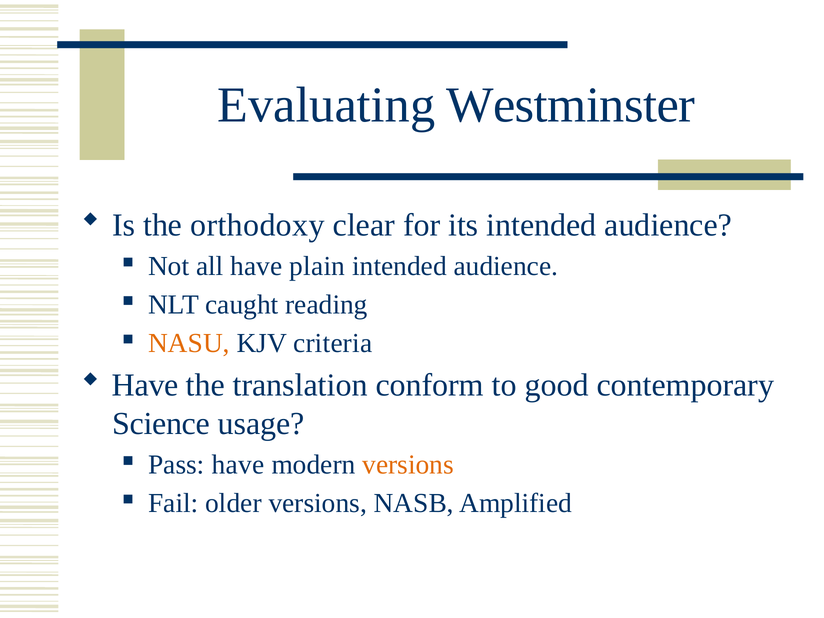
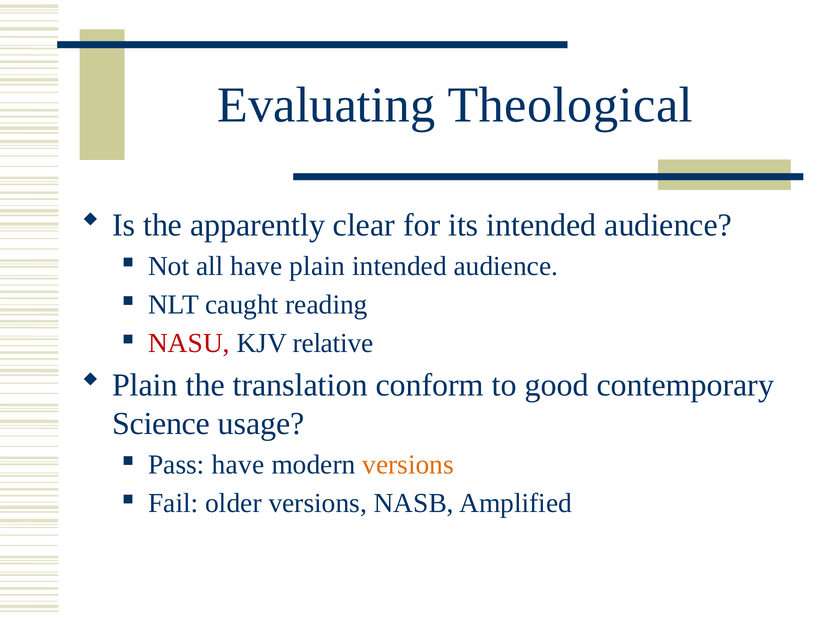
Westminster: Westminster -> Theological
orthodoxy: orthodoxy -> apparently
NASU colour: orange -> red
criteria: criteria -> relative
Have at (145, 385): Have -> Plain
